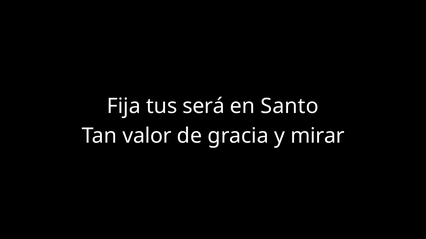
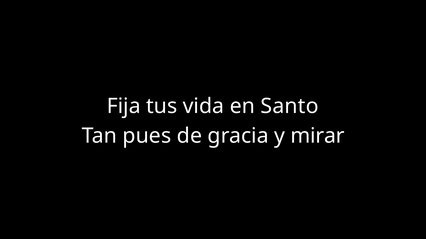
será: será -> vida
valor: valor -> pues
